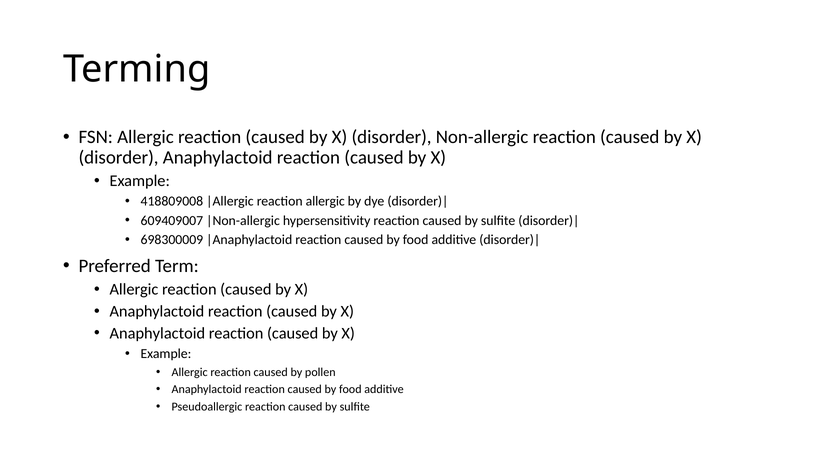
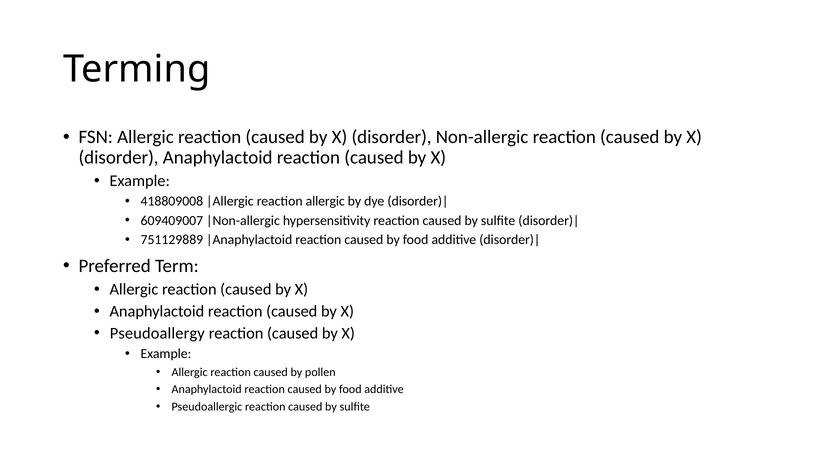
698300009: 698300009 -> 751129889
Anaphylactoid at (157, 333): Anaphylactoid -> Pseudoallergy
